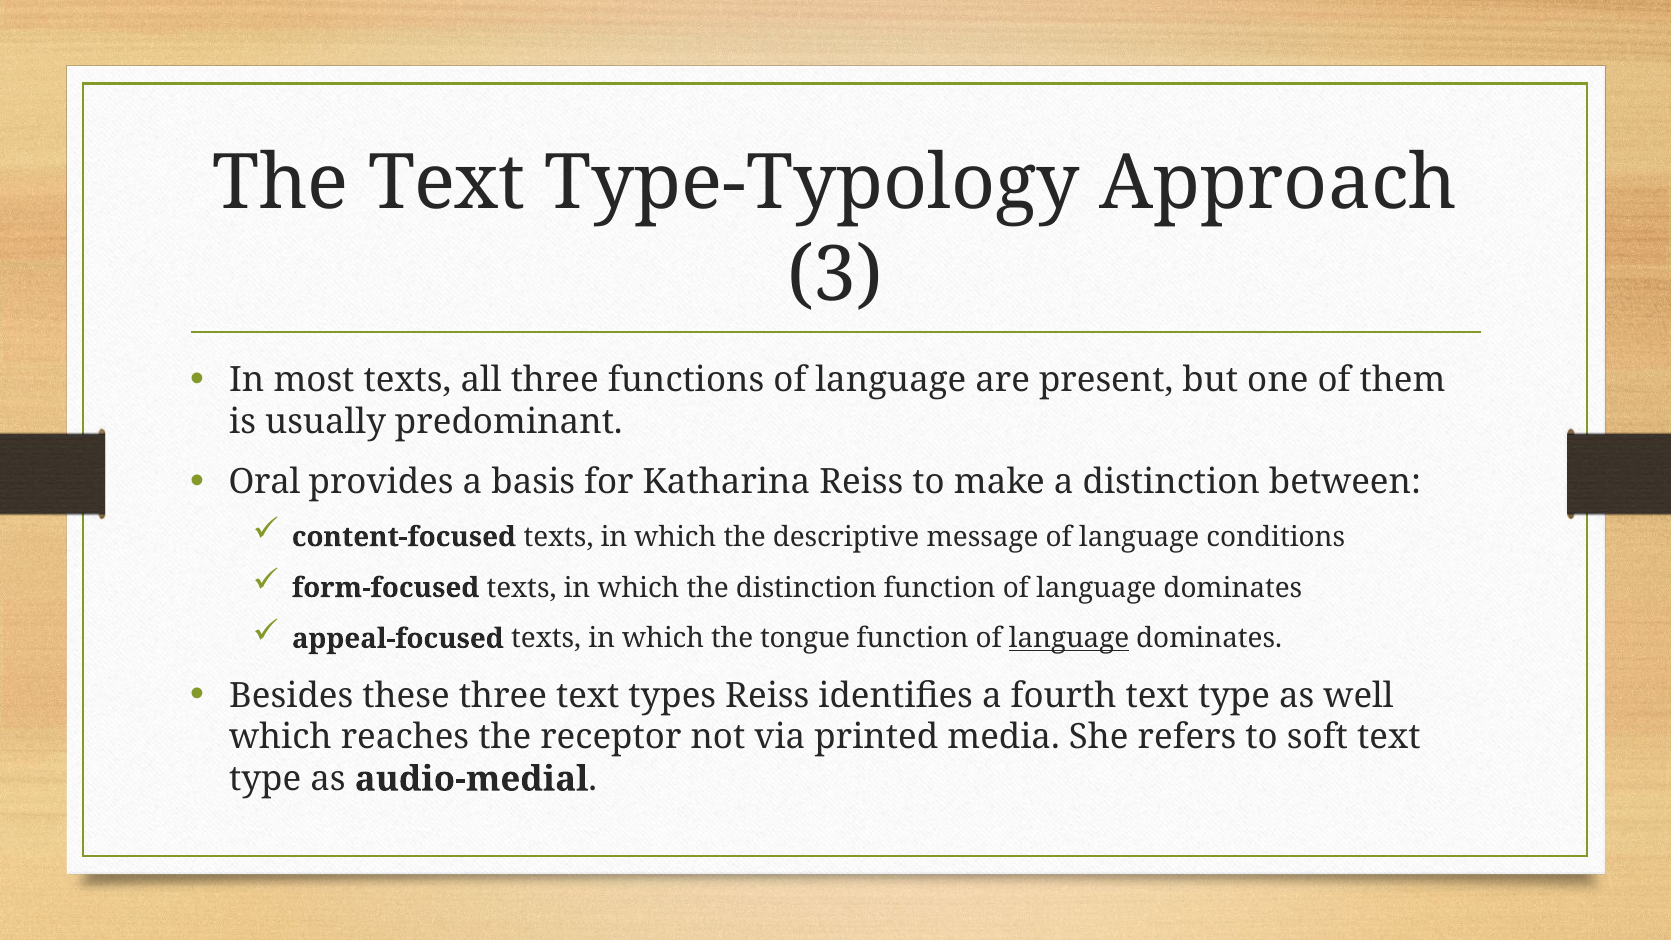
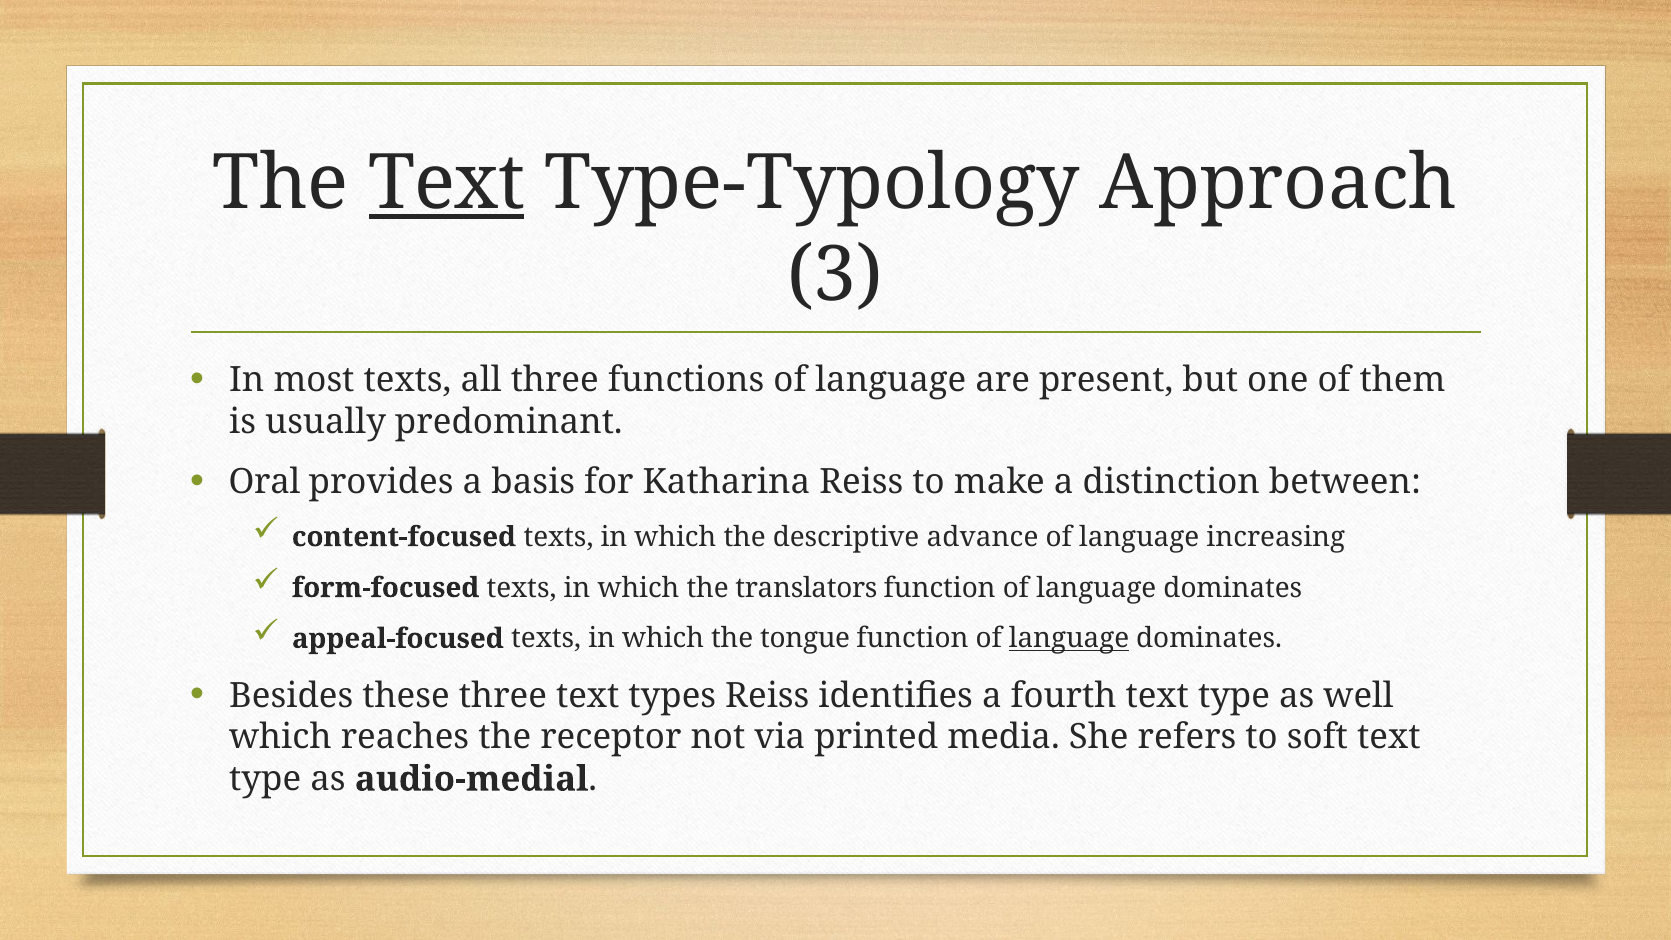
Text at (447, 183) underline: none -> present
message: message -> advance
conditions: conditions -> increasing
the distinction: distinction -> translators
